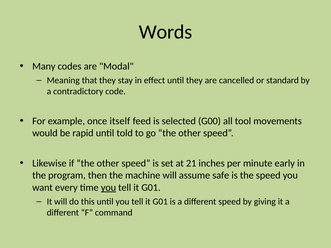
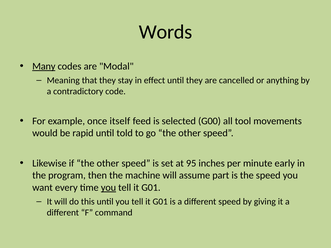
Many underline: none -> present
standard: standard -> anything
21: 21 -> 95
safe: safe -> part
